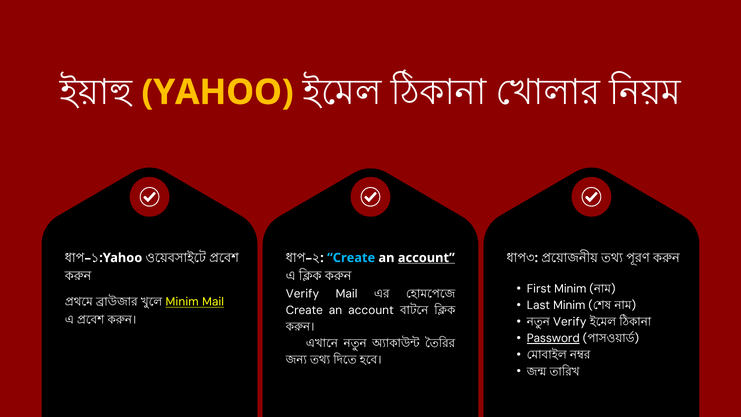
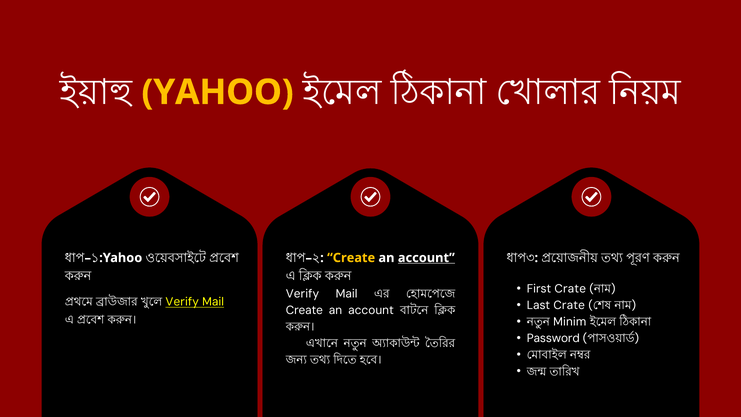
Create at (351, 258) colour: light blue -> yellow
First Minim: Minim -> Crate
Minim at (182, 302): Minim -> Verify
Last Minim: Minim -> Crate
Verify at (570, 322): Verify -> Minim
Password underline: present -> none
